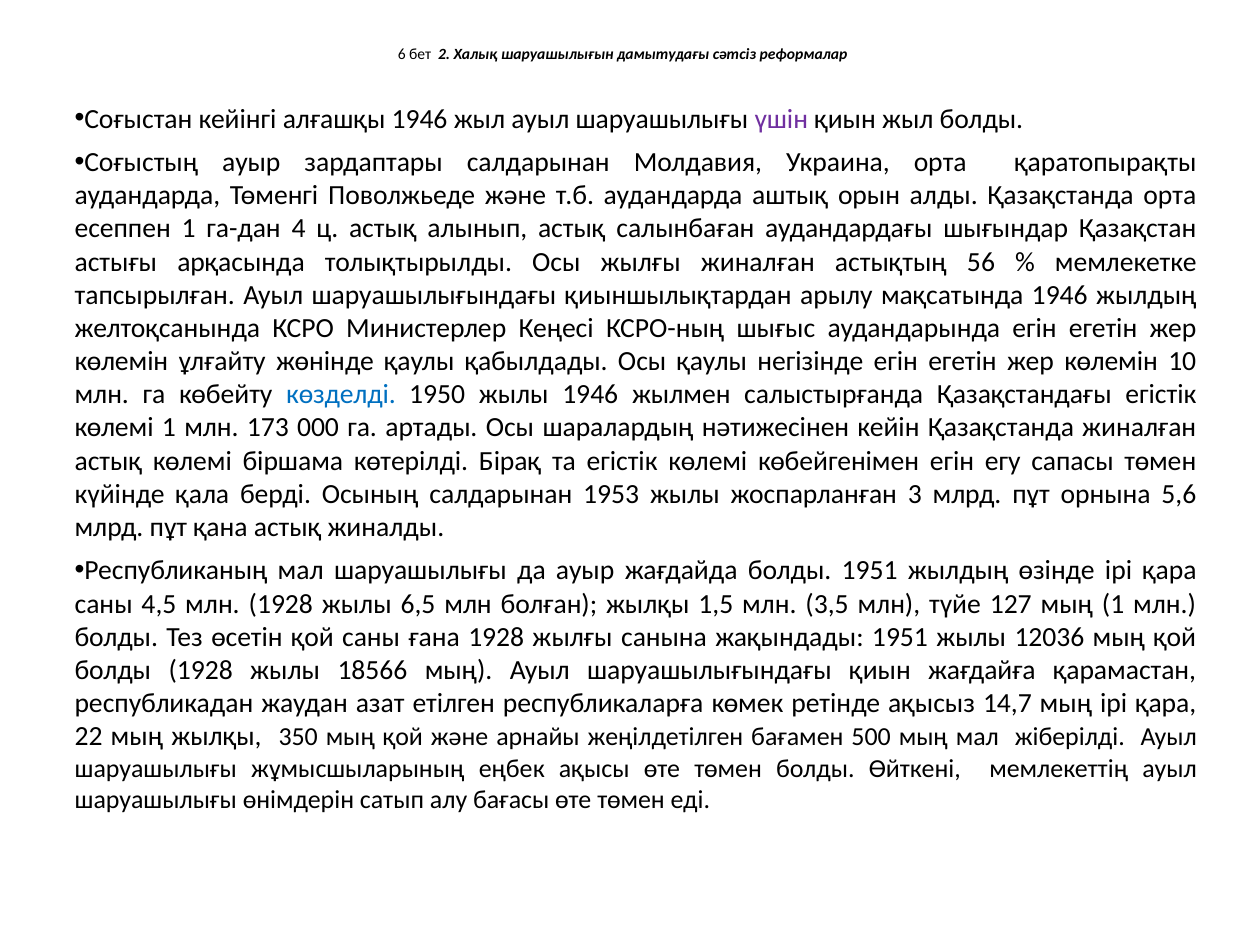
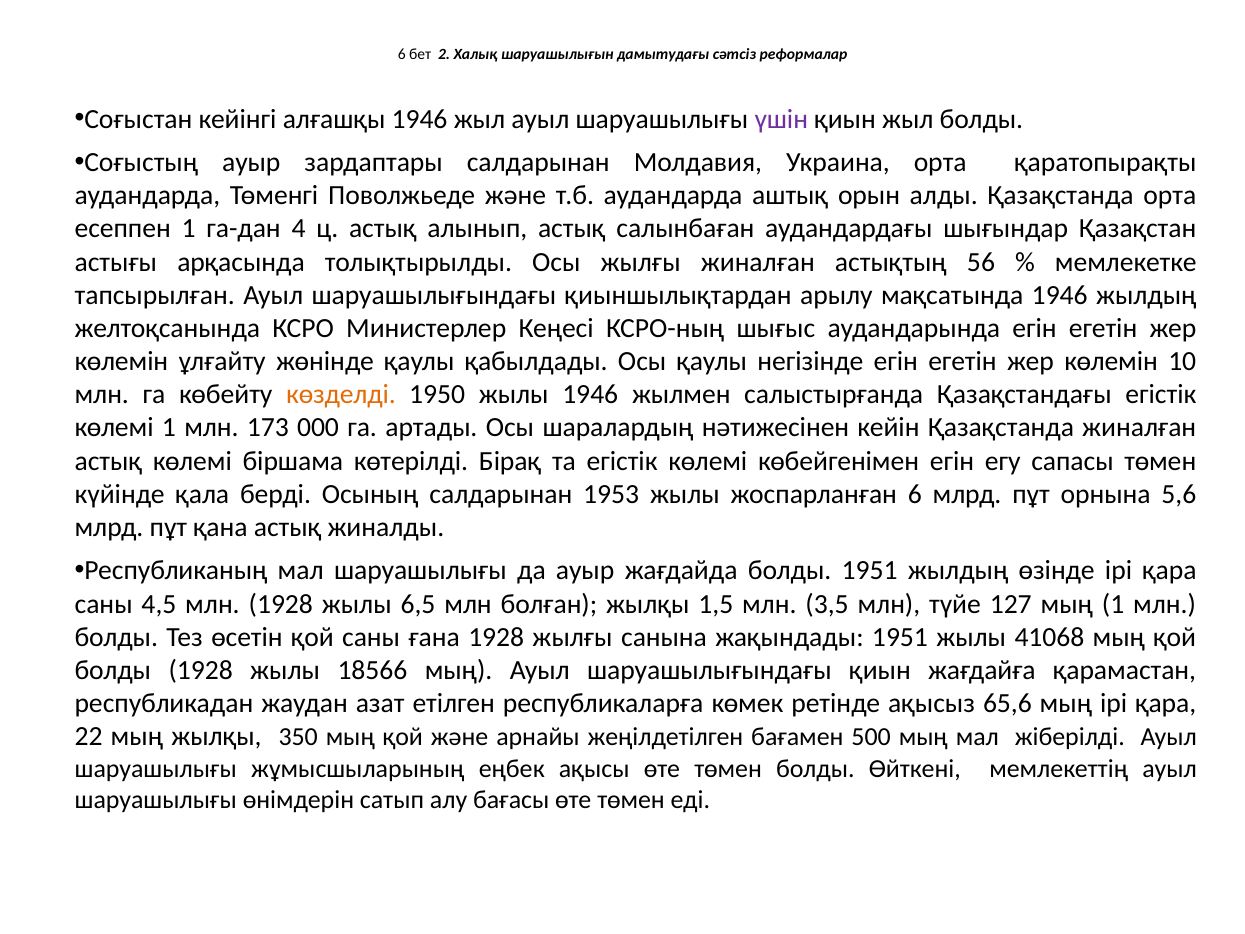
көзделді colour: blue -> orange
жоспарланған 3: 3 -> 6
12036: 12036 -> 41068
14,7: 14,7 -> 65,6
